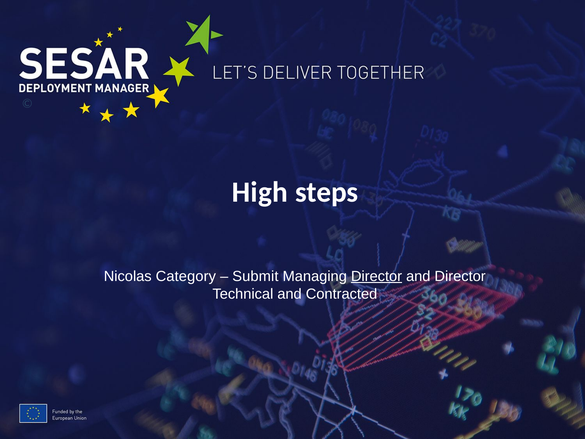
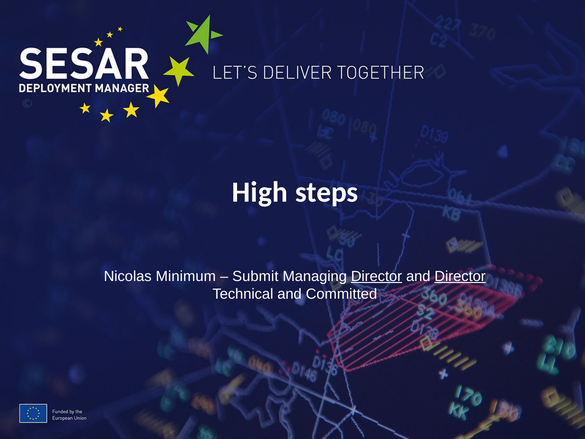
Category: Category -> Minimum
Director at (460, 276) underline: none -> present
Contracted: Contracted -> Committed
